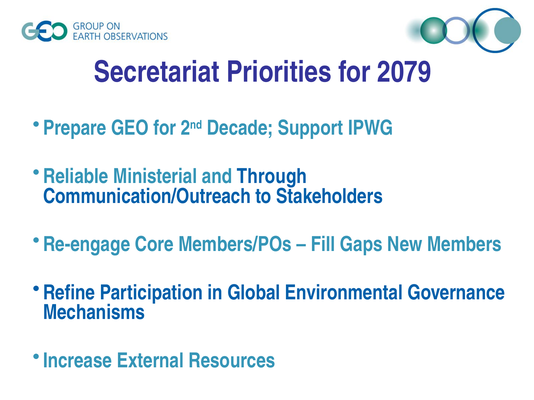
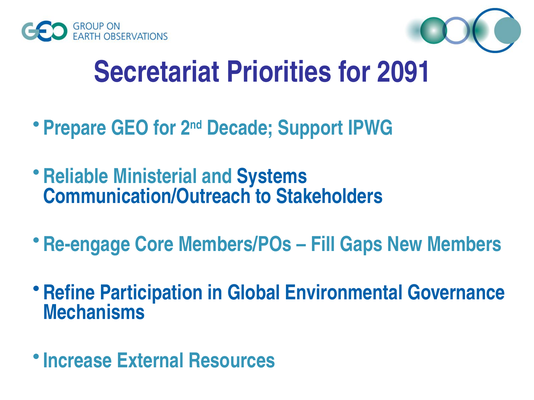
2079: 2079 -> 2091
Through: Through -> Systems
